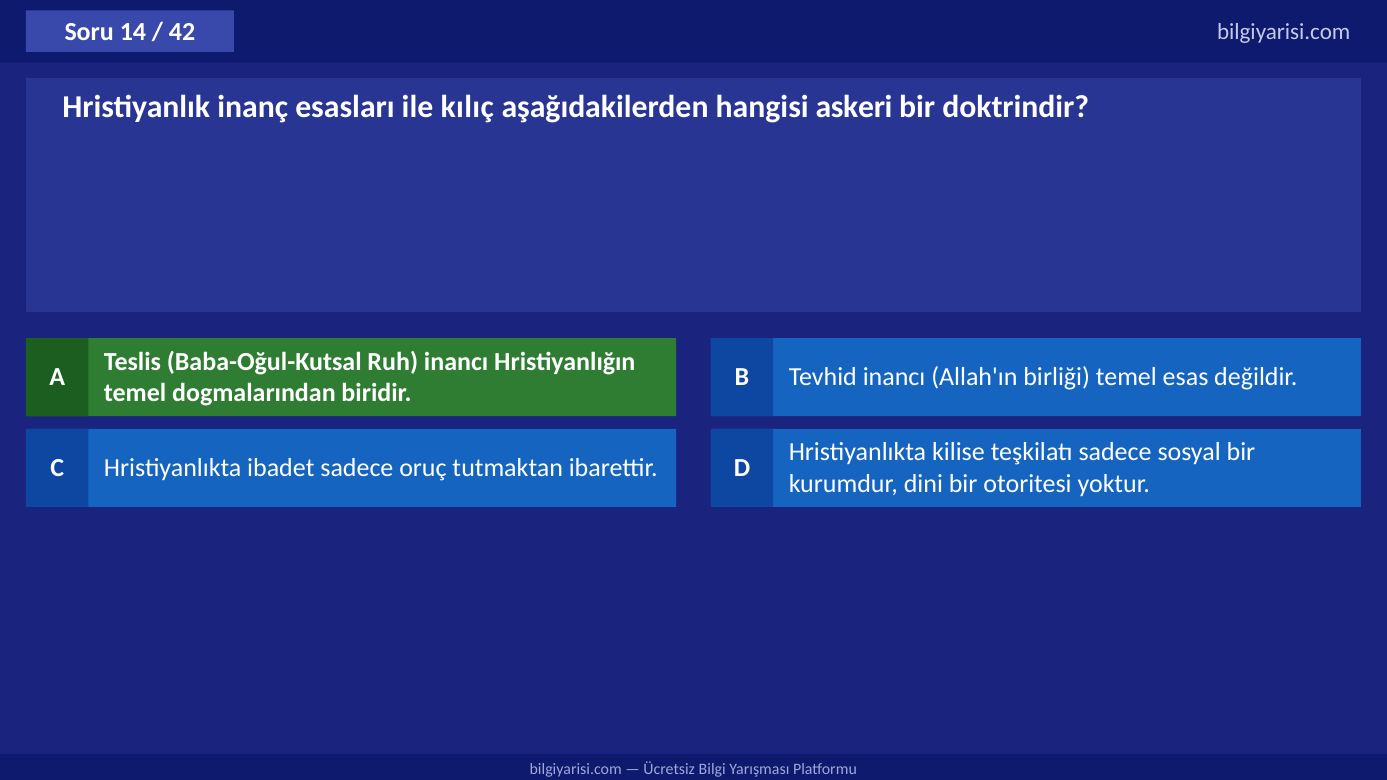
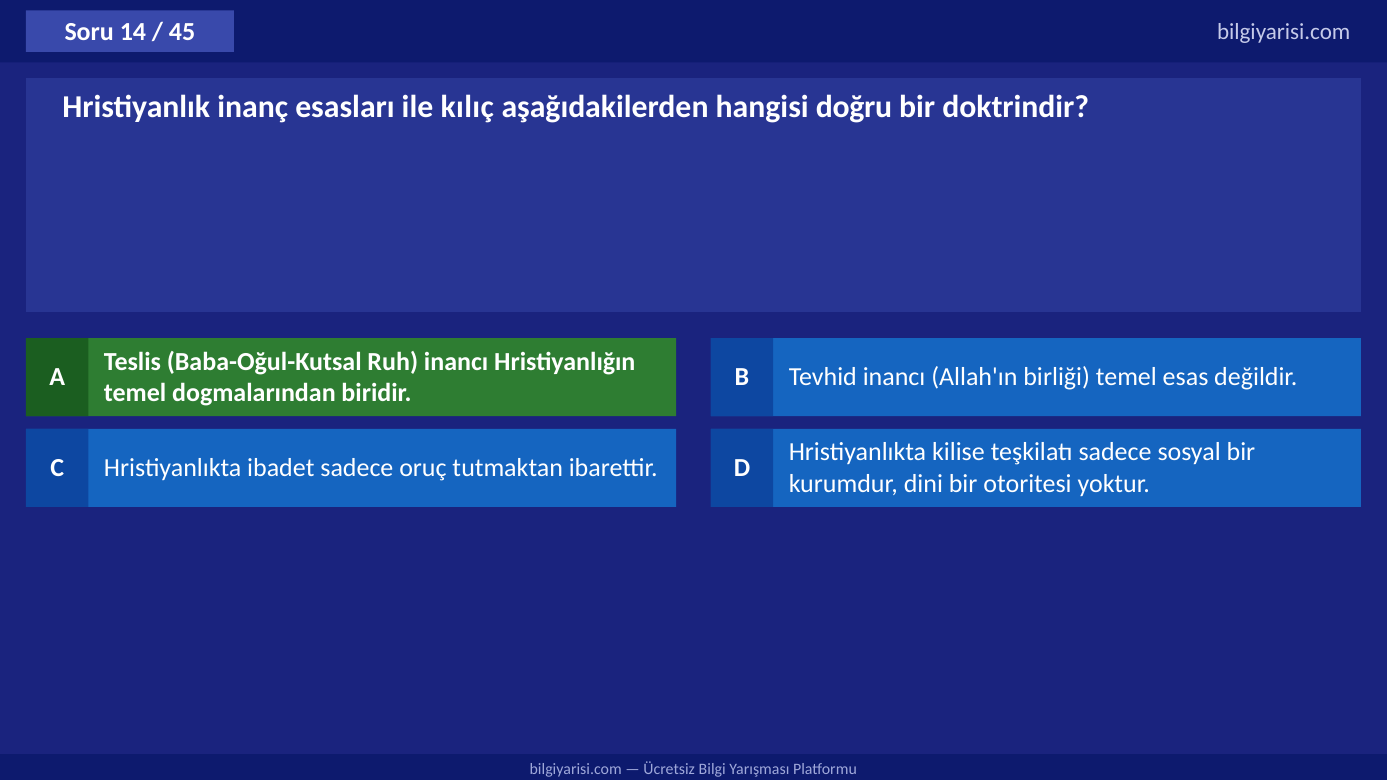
42: 42 -> 45
askeri: askeri -> doğru
